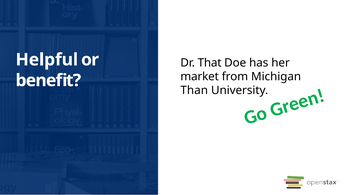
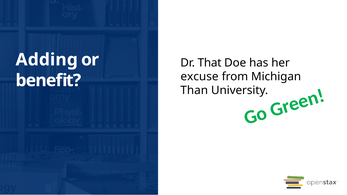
Helpful: Helpful -> Adding
market: market -> excuse
